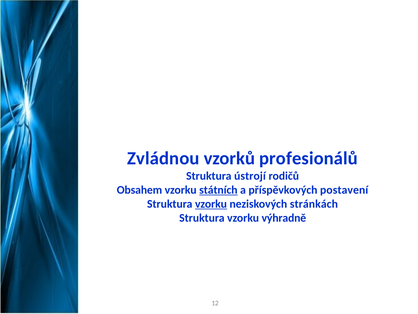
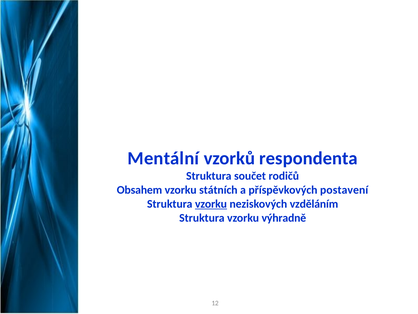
Zvládnou: Zvládnou -> Mentální
profesionálů: profesionálů -> respondenta
ústrojí: ústrojí -> součet
státních underline: present -> none
stránkách: stránkách -> vzděláním
